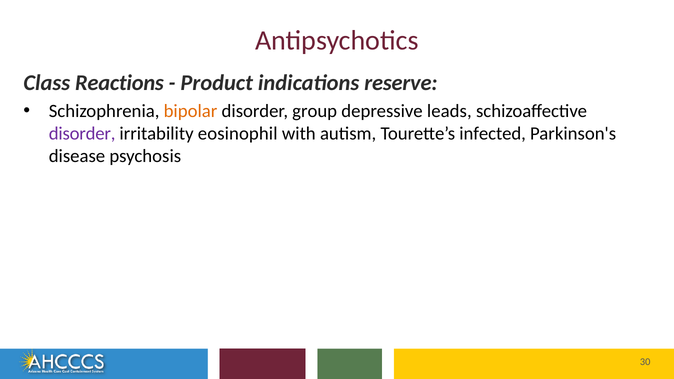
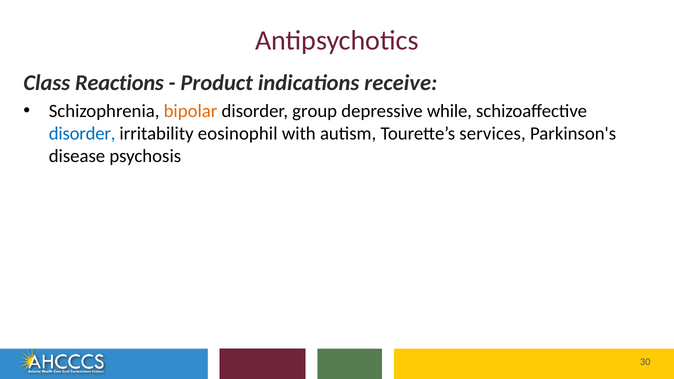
reserve: reserve -> receive
leads: leads -> while
disorder at (82, 134) colour: purple -> blue
infected: infected -> services
